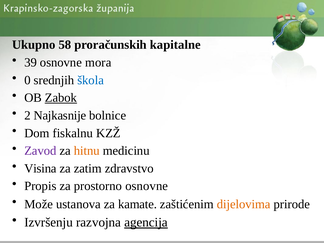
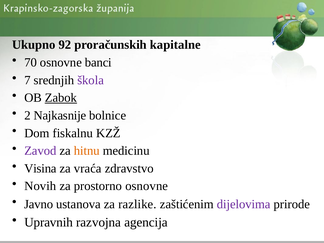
58: 58 -> 92
39: 39 -> 70
mora: mora -> banci
0: 0 -> 7
škola colour: blue -> purple
zatim: zatim -> vraća
Propis: Propis -> Novih
Može: Može -> Javno
kamate: kamate -> razlike
dijelovima colour: orange -> purple
Izvršenju: Izvršenju -> Upravnih
agencija underline: present -> none
